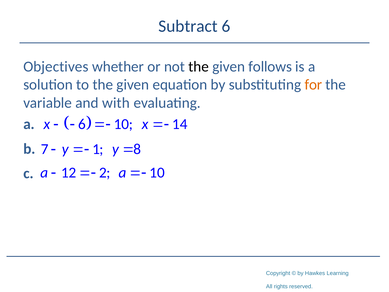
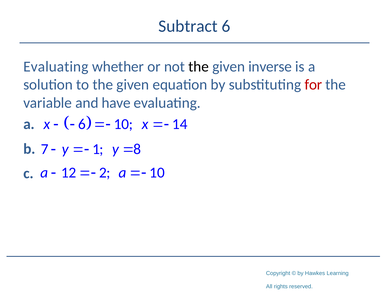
Objectives at (56, 67): Objectives -> Evaluating
follows: follows -> inverse
for colour: orange -> red
with: with -> have
